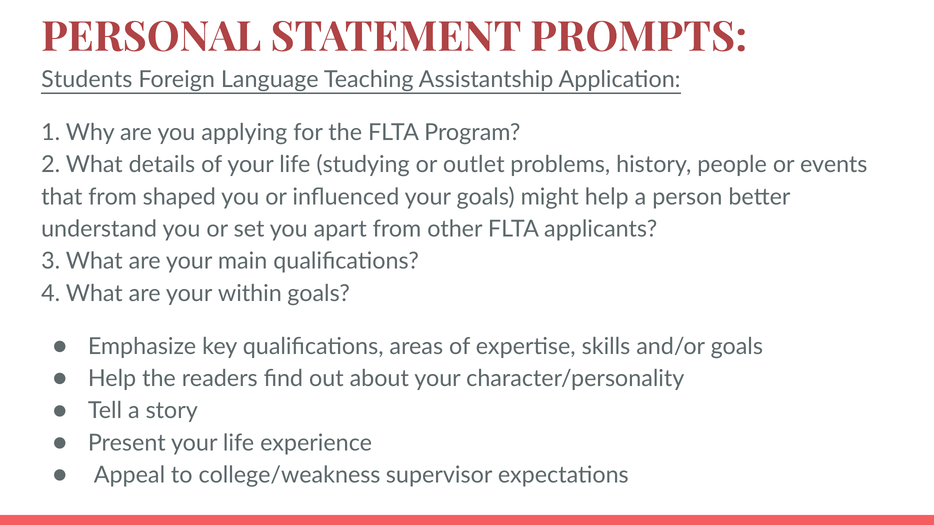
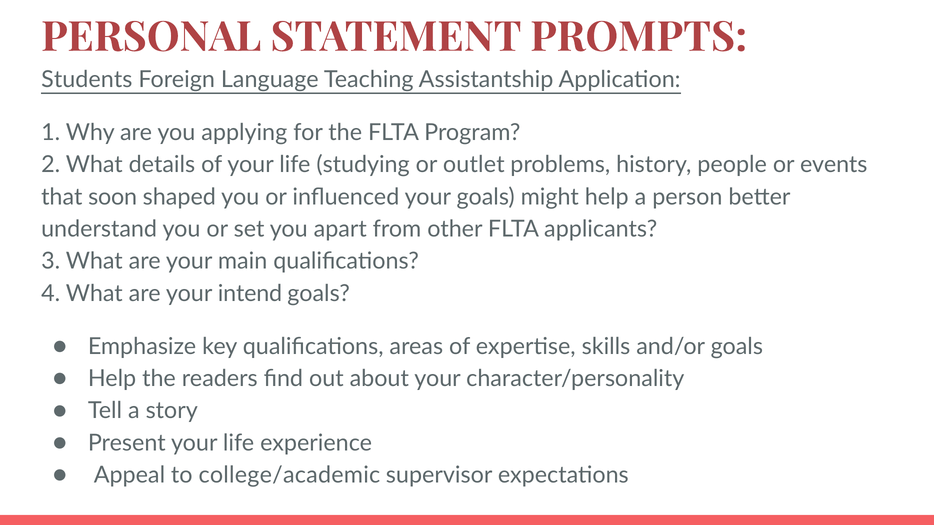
that from: from -> soon
within: within -> intend
college/weakness: college/weakness -> college/academic
